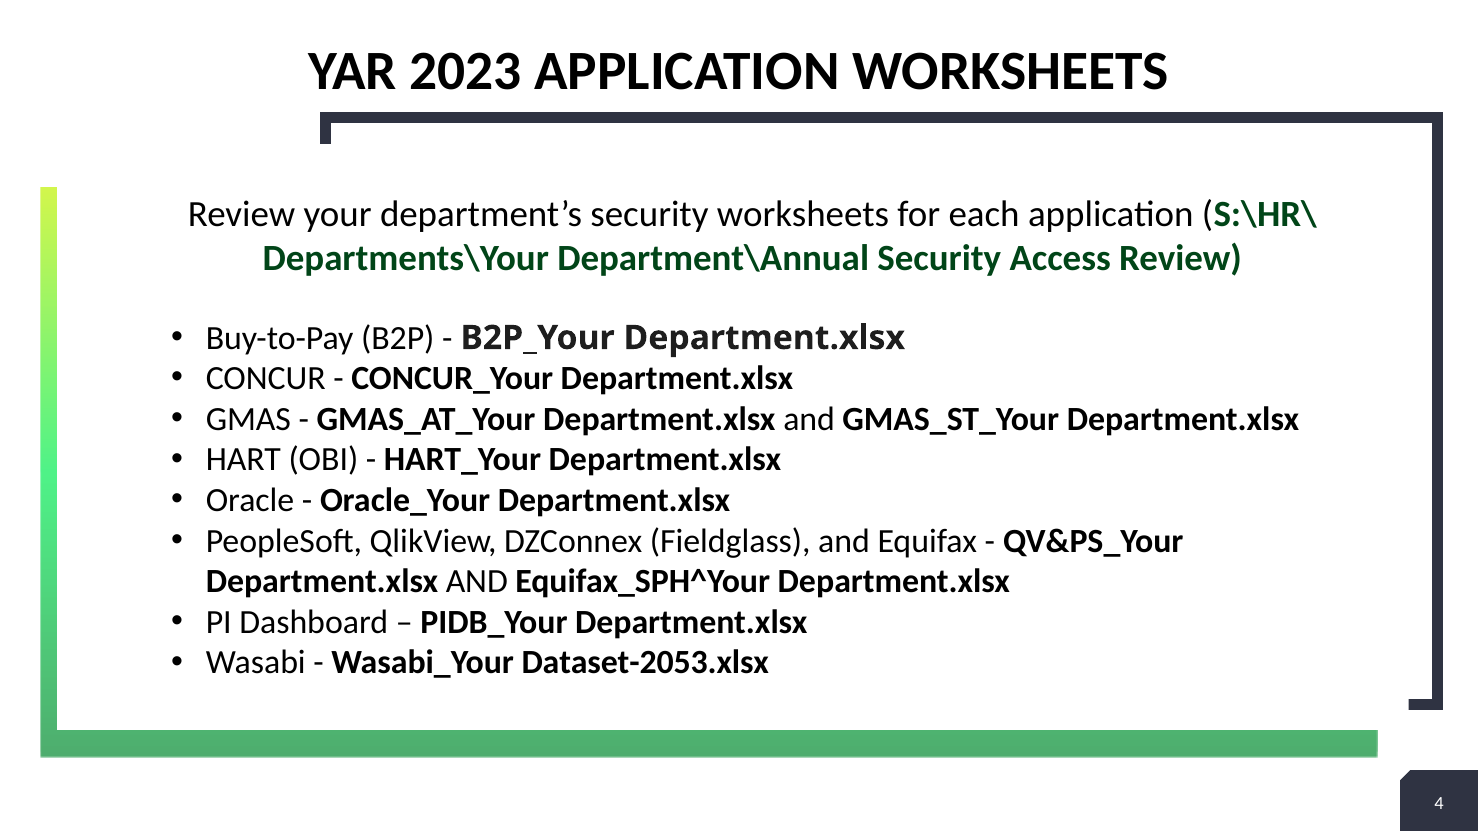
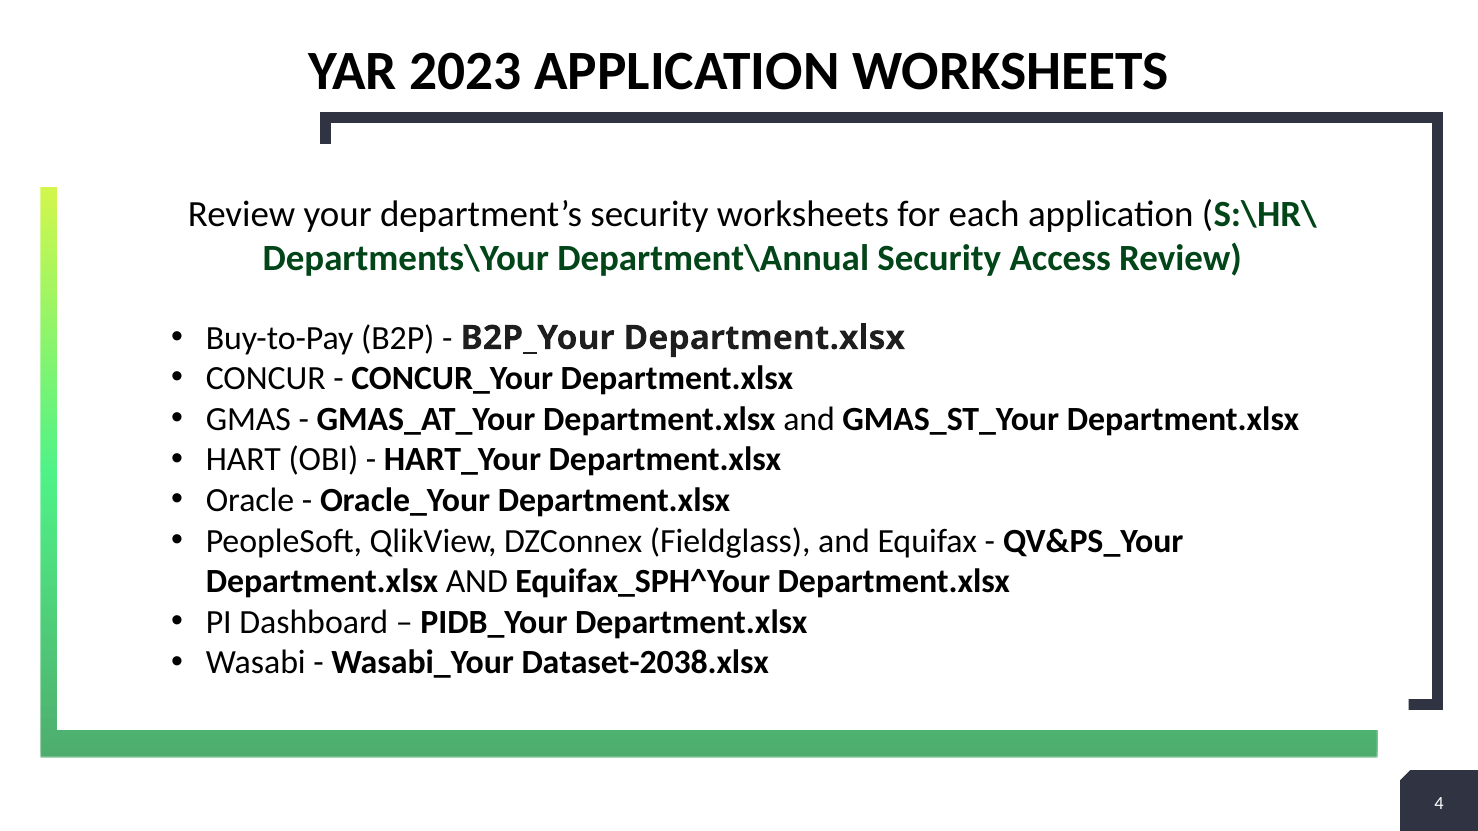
Dataset-2053.xlsx: Dataset-2053.xlsx -> Dataset-2038.xlsx
